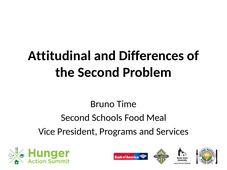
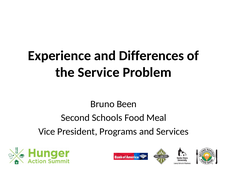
Attitudinal: Attitudinal -> Experience
the Second: Second -> Service
Time: Time -> Been
